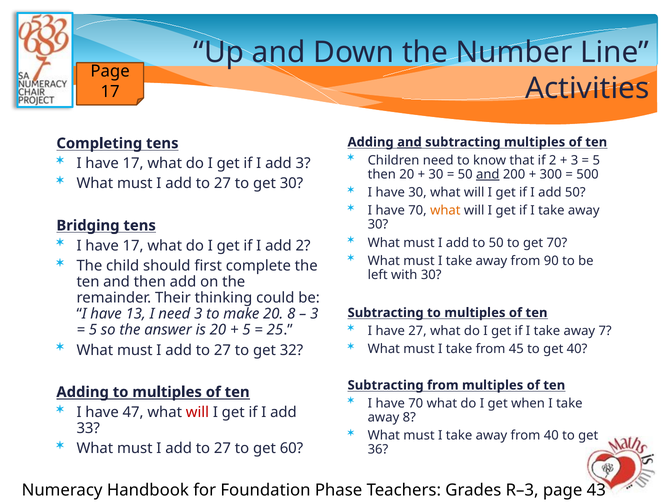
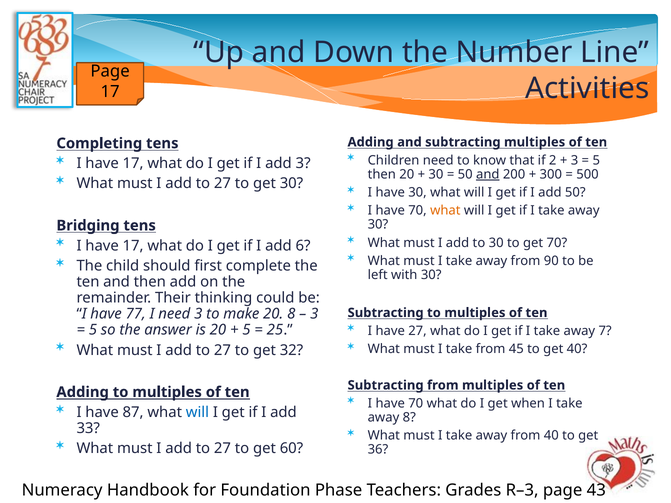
and at (409, 142) underline: present -> none
to 50: 50 -> 30
add 2: 2 -> 6
13: 13 -> 77
47: 47 -> 87
will at (197, 412) colour: red -> blue
